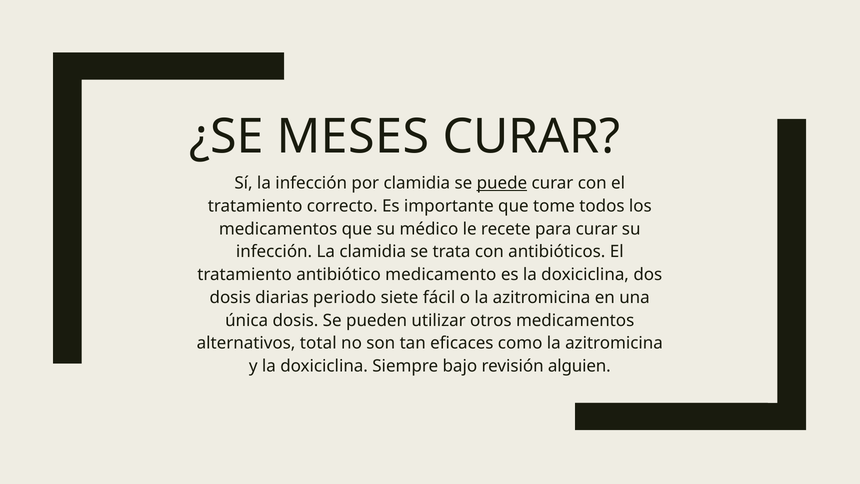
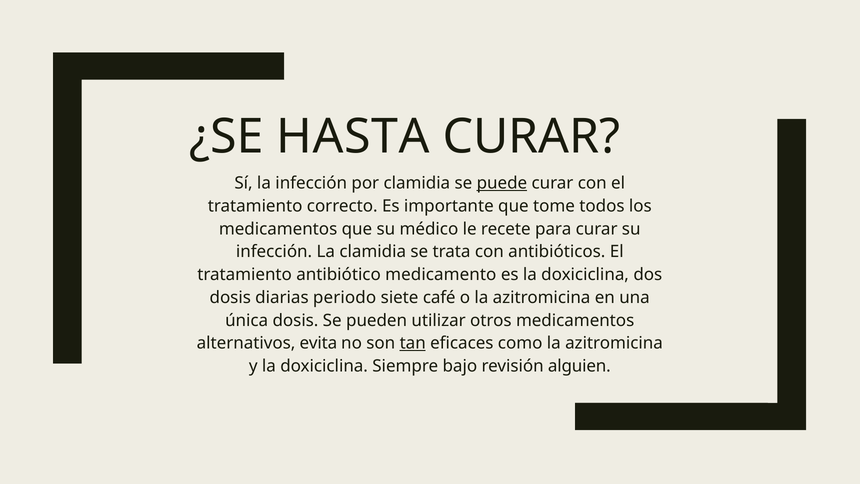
MESES: MESES -> HASTA
fácil: fácil -> café
total: total -> evita
tan underline: none -> present
